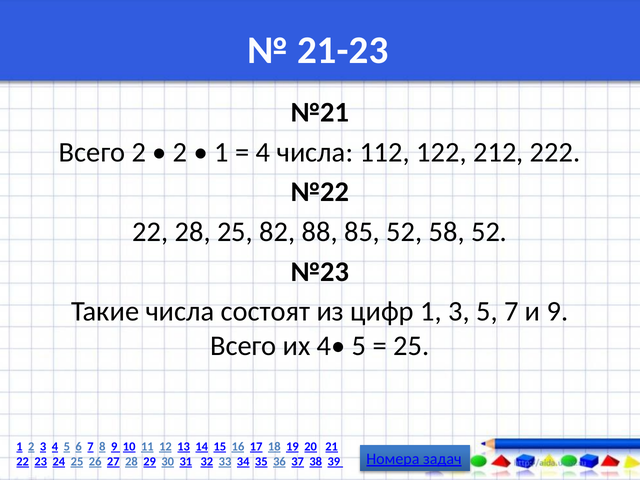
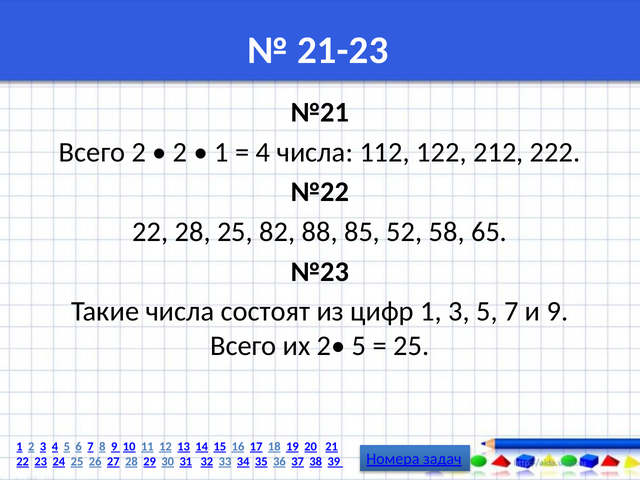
58 52: 52 -> 65
4•: 4• -> 2•
